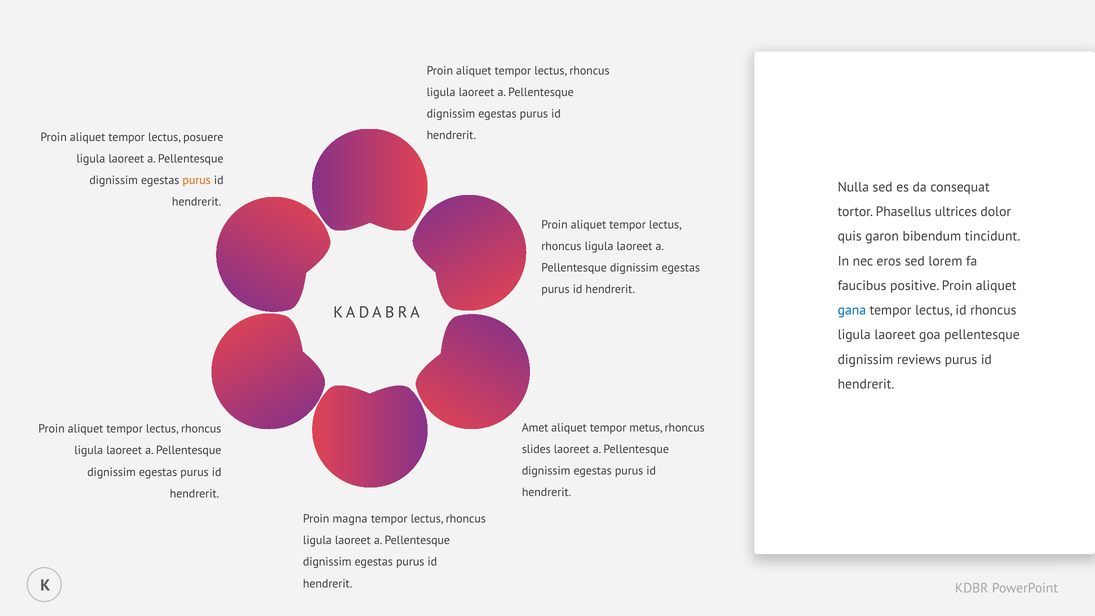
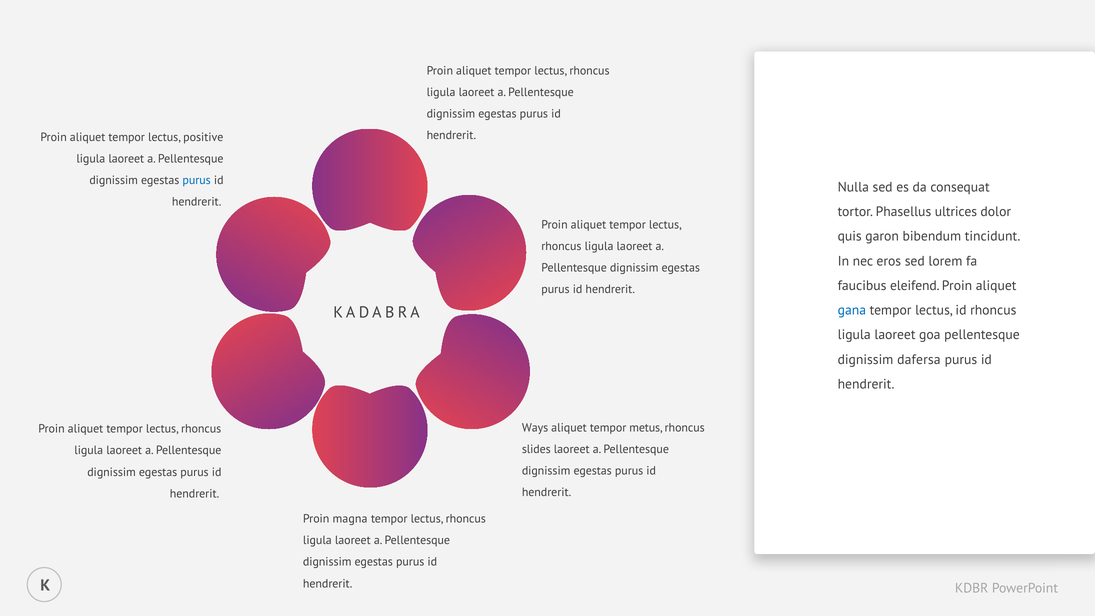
posuere: posuere -> positive
purus at (197, 180) colour: orange -> blue
positive: positive -> eleifend
reviews: reviews -> dafersa
Amet: Amet -> Ways
